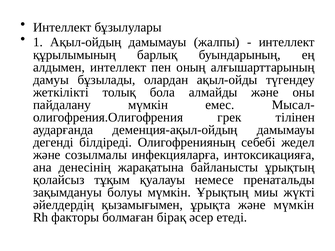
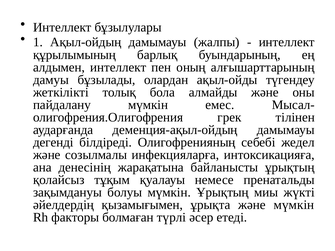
бірақ: бірақ -> түрлі
